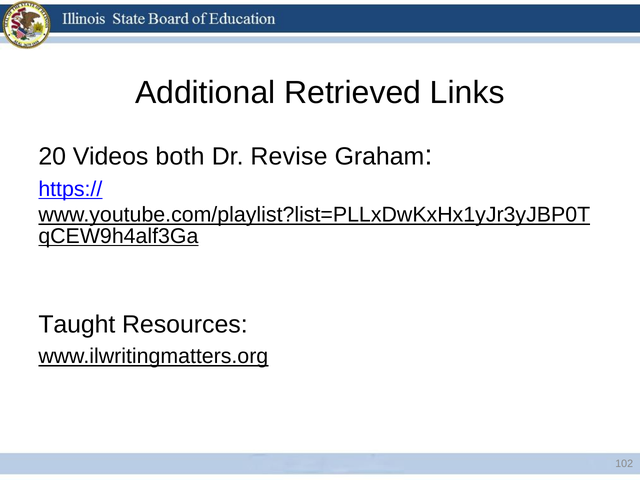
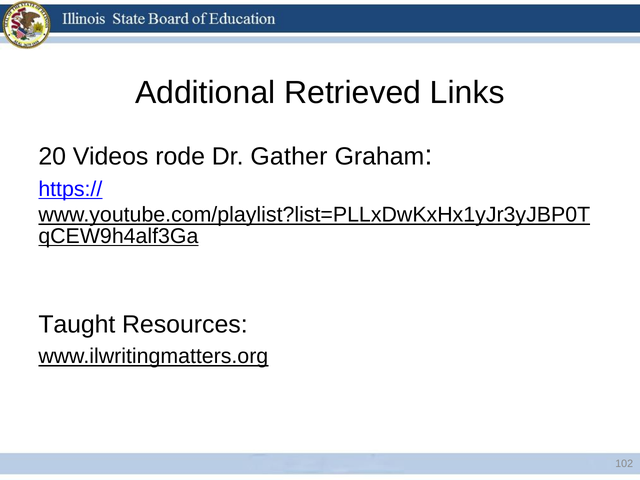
both: both -> rode
Revise: Revise -> Gather
